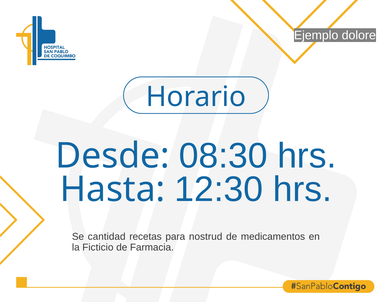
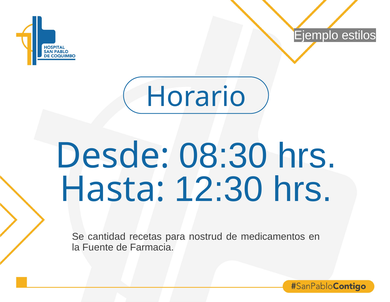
dolore: dolore -> estilos
Ficticio: Ficticio -> Fuente
